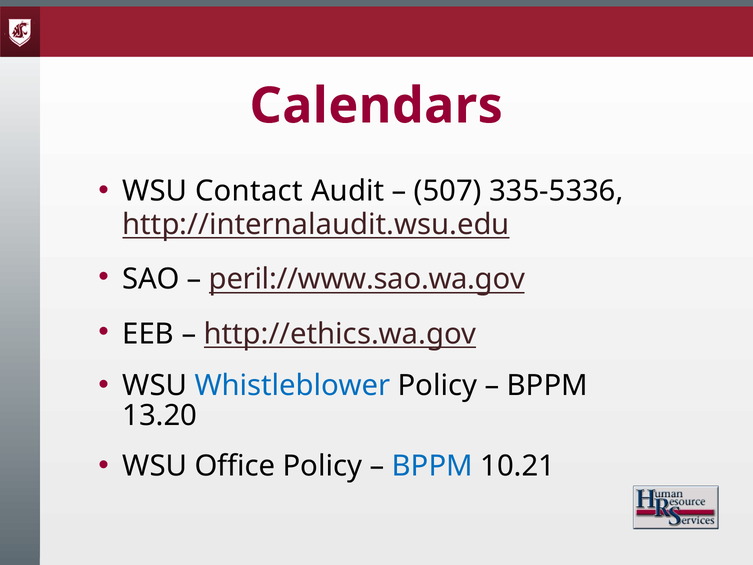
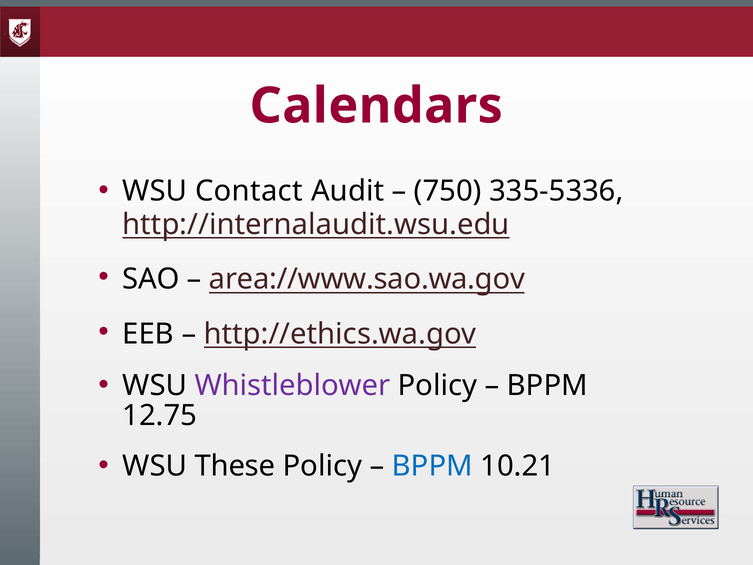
507: 507 -> 750
peril://www.sao.wa.gov: peril://www.sao.wa.gov -> area://www.sao.wa.gov
Whistleblower colour: blue -> purple
13.20: 13.20 -> 12.75
Office: Office -> These
